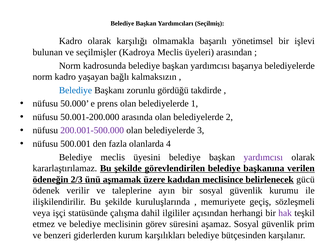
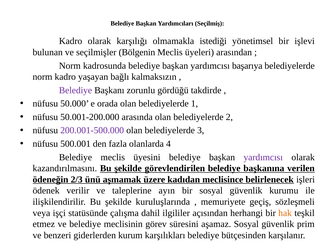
başarılı: başarılı -> istediği
Kadroya: Kadroya -> Bölgenin
Belediye at (75, 90) colour: blue -> purple
prens: prens -> orada
kararlaştırılamaz: kararlaştırılamaz -> kazandırılmasını
gücü: gücü -> işleri
hak colour: purple -> orange
